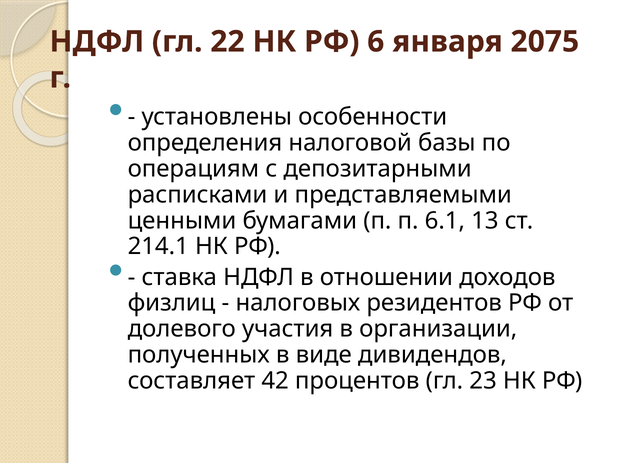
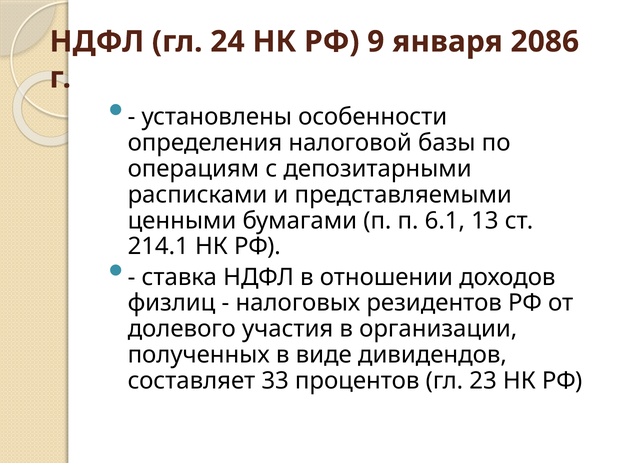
22: 22 -> 24
6: 6 -> 9
2075: 2075 -> 2086
42: 42 -> 33
